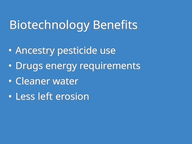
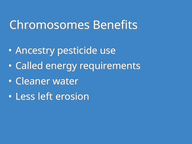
Biotechnology: Biotechnology -> Chromosomes
Drugs: Drugs -> Called
